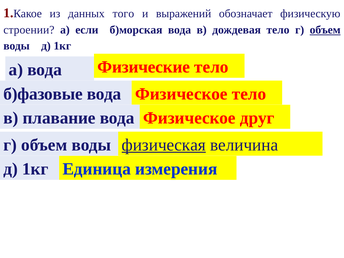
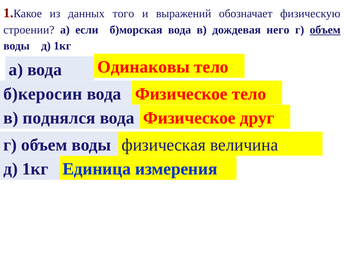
дождевая тело: тело -> него
Физические: Физические -> Одинаковы
б)фазовые: б)фазовые -> б)керосин
плавание: плавание -> поднялся
физическая underline: present -> none
